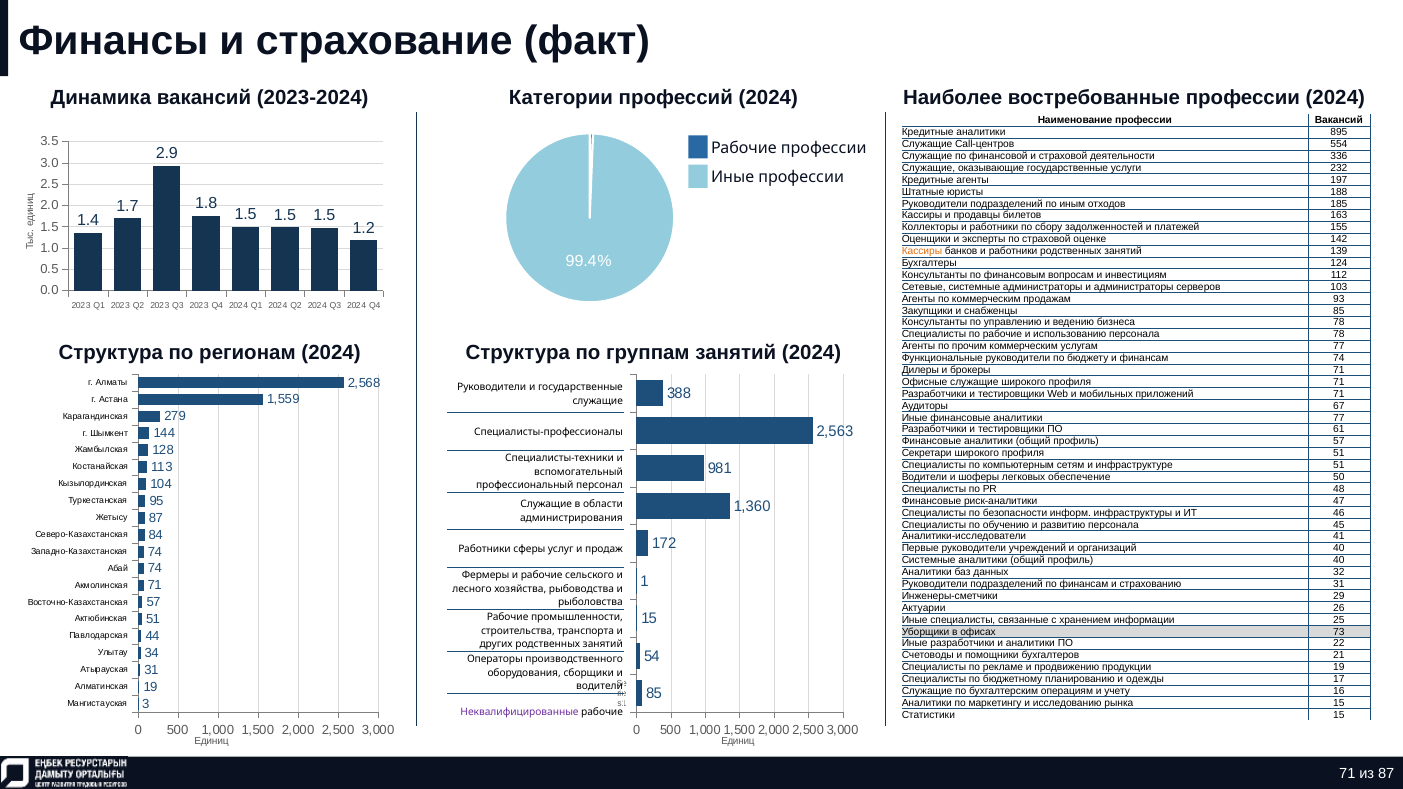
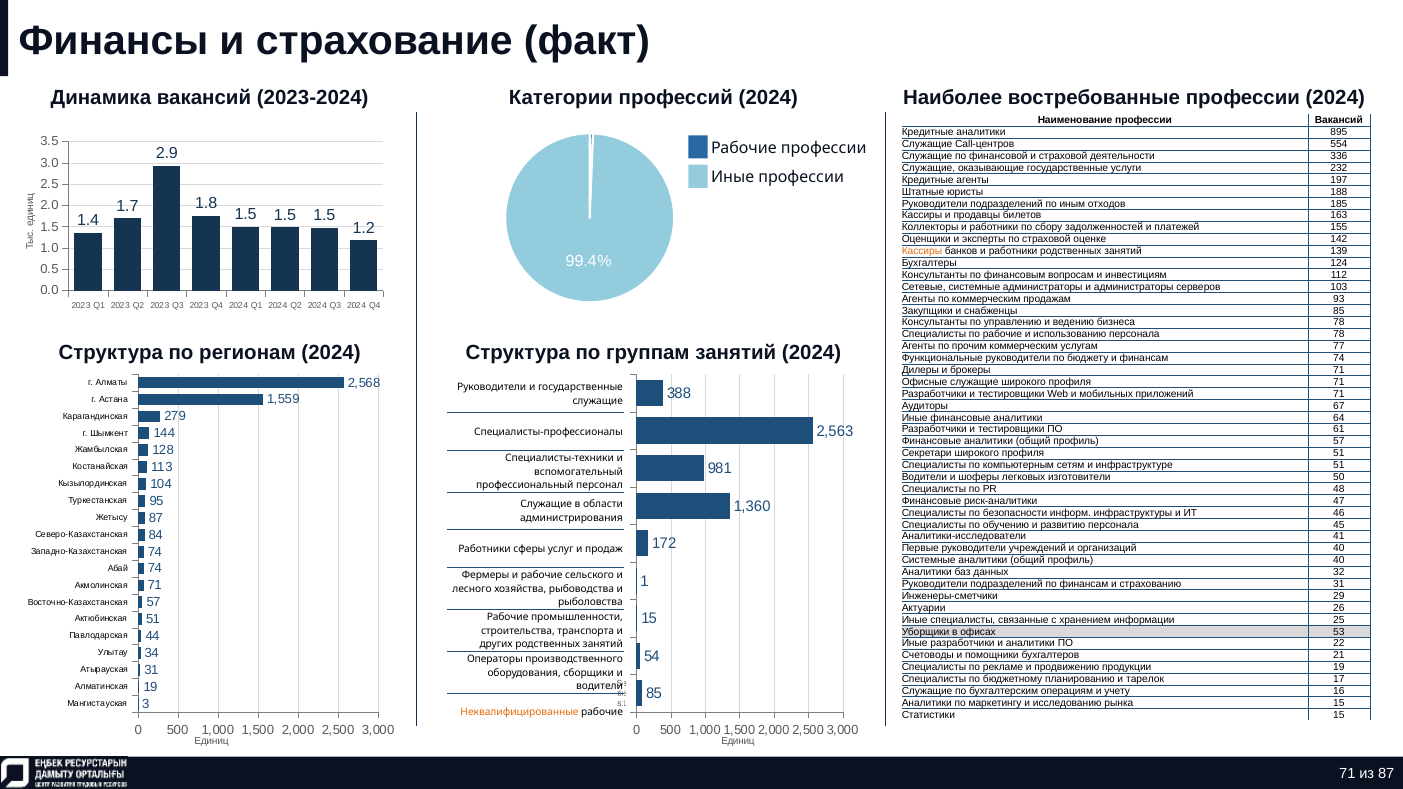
аналитики 77: 77 -> 64
обеспечение: обеспечение -> изготовители
73: 73 -> 53
одежды: одежды -> тарелок
Неквалифицированные colour: purple -> orange
